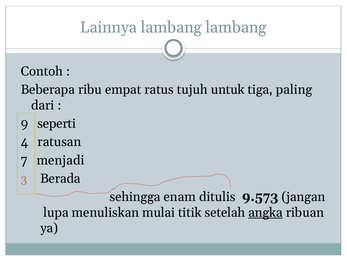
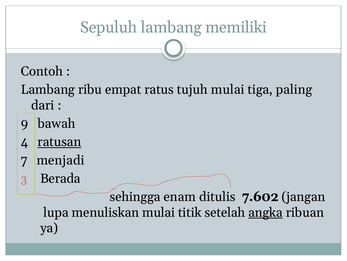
Lainnya: Lainnya -> Sepuluh
lambang lambang: lambang -> memiliki
Beberapa at (48, 89): Beberapa -> Lambang
tujuh untuk: untuk -> mulai
seperti: seperti -> bawah
ratusan underline: none -> present
9.573: 9.573 -> 7.602
